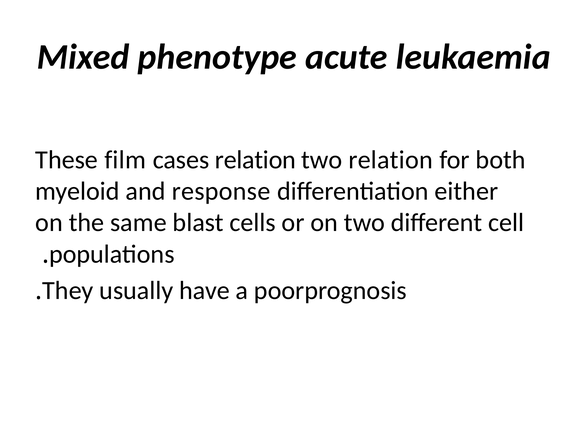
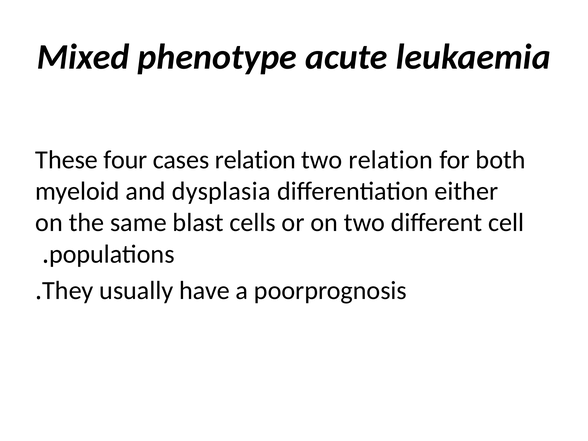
film: film -> four
response: response -> dysplasia
